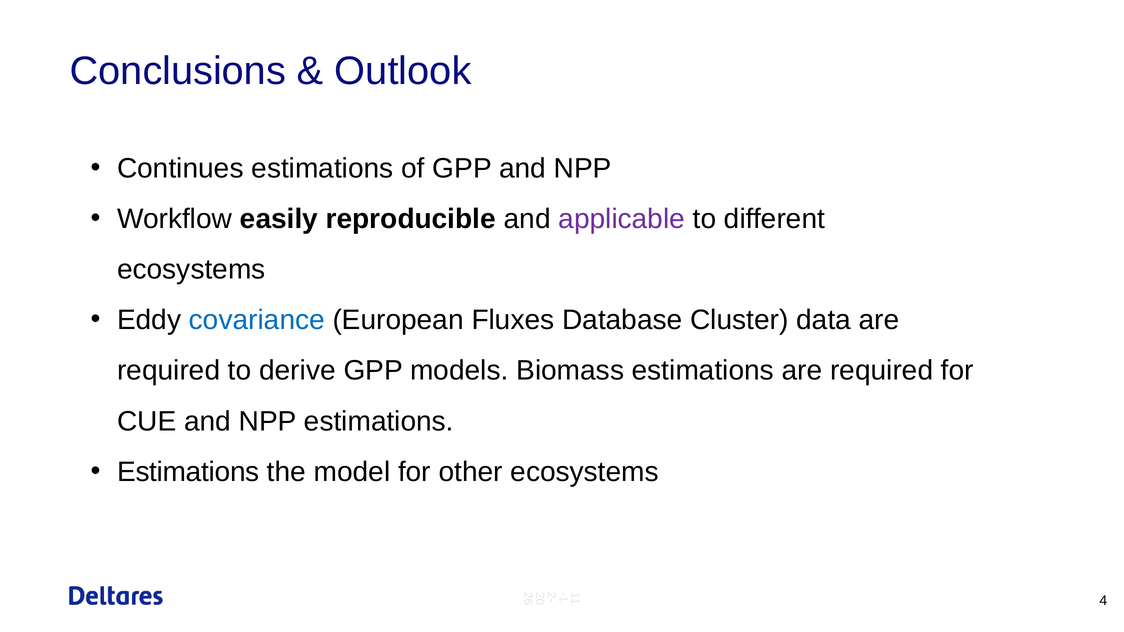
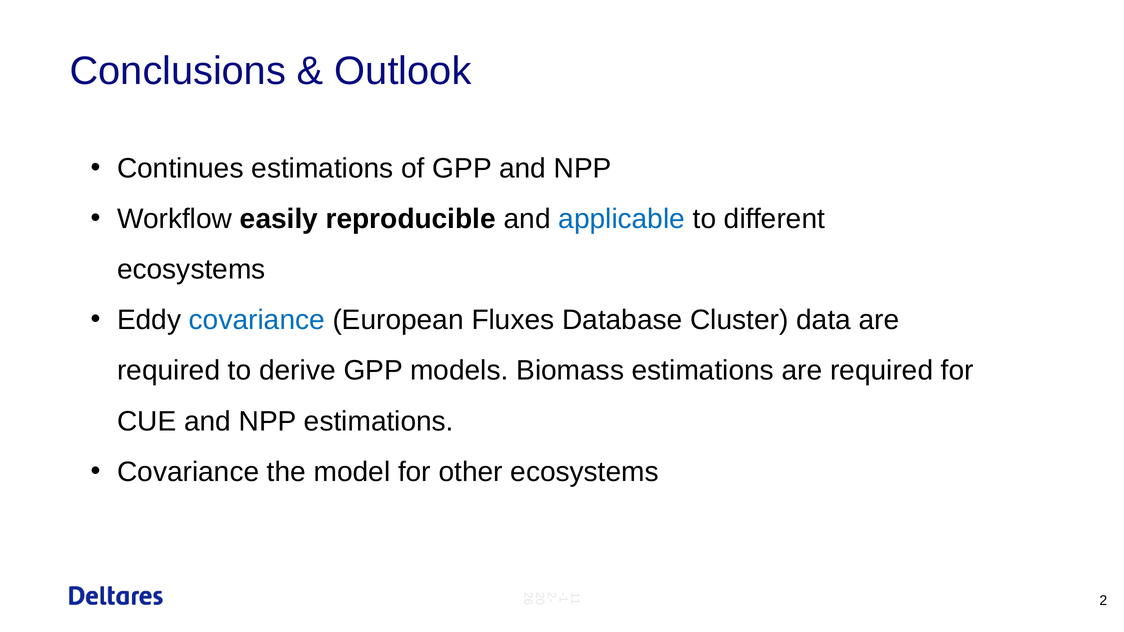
applicable colour: purple -> blue
Estimations at (188, 472): Estimations -> Covariance
4 at (1103, 601): 4 -> 2
